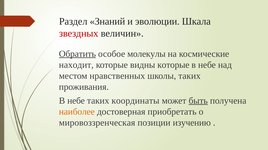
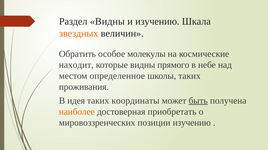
Раздел Знаний: Знаний -> Видны
и эволюции: эволюции -> изучению
звездных colour: red -> orange
Обратить underline: present -> none
видны которые: которые -> прямого
нравственных: нравственных -> определенное
небе at (76, 101): небе -> идея
мировоззренческая: мировоззренческая -> мировоззренческих
